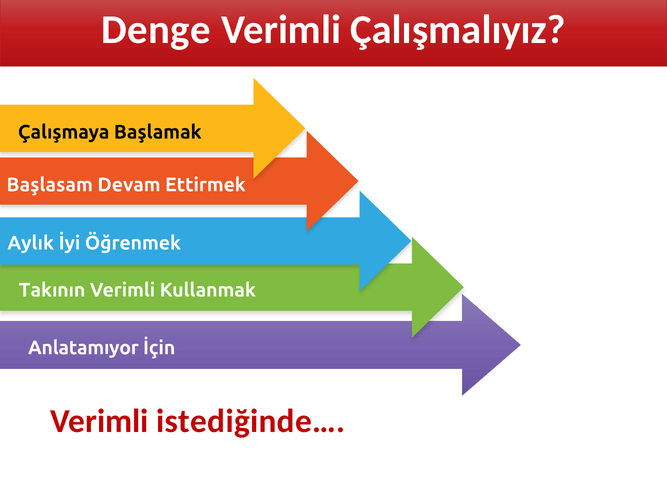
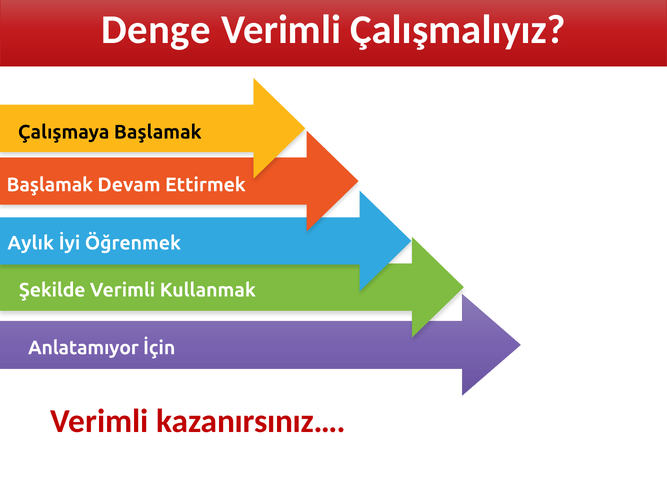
Başlasam at (50, 185): Başlasam -> Başlamak
Takının: Takının -> Şekilde
istediğinde…: istediğinde… -> kazanırsınız…
